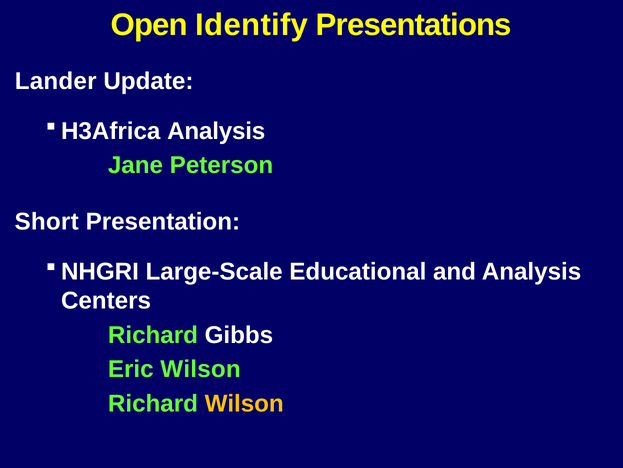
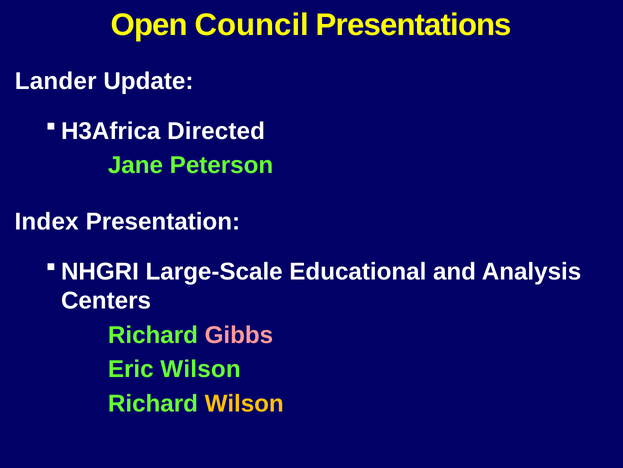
Identify: Identify -> Council
Analysis at (216, 131): Analysis -> Directed
Short: Short -> Index
Gibbs colour: white -> pink
